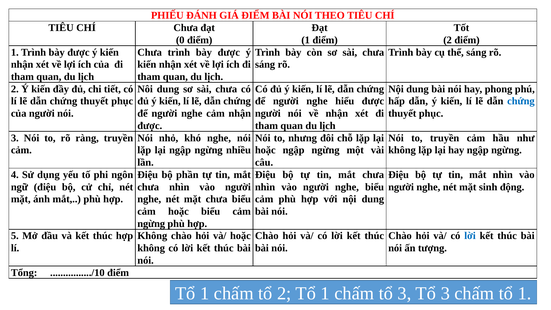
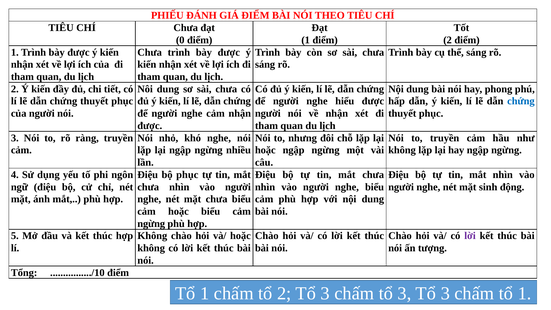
bộ phần: phần -> phục
lời at (470, 236) colour: blue -> purple
2 Tổ 1: 1 -> 3
